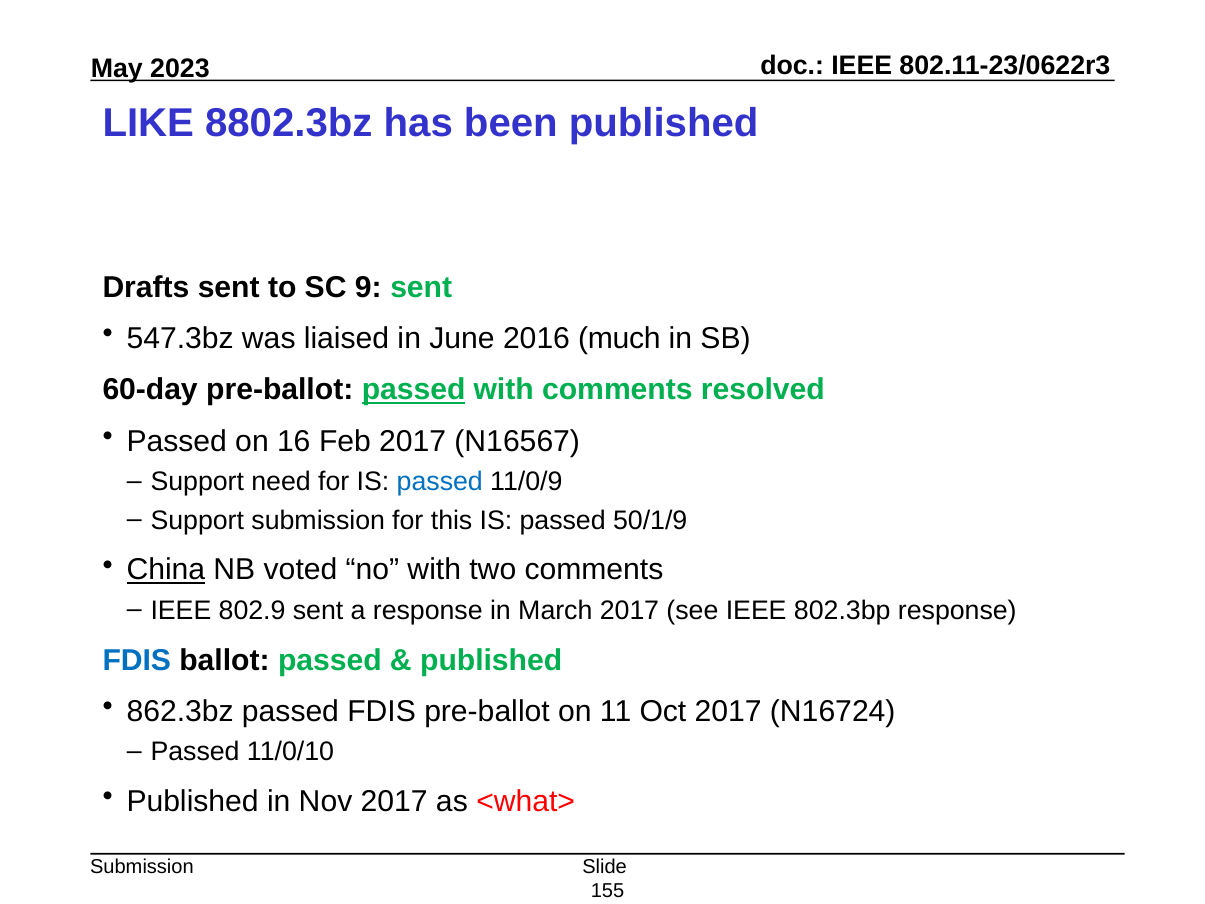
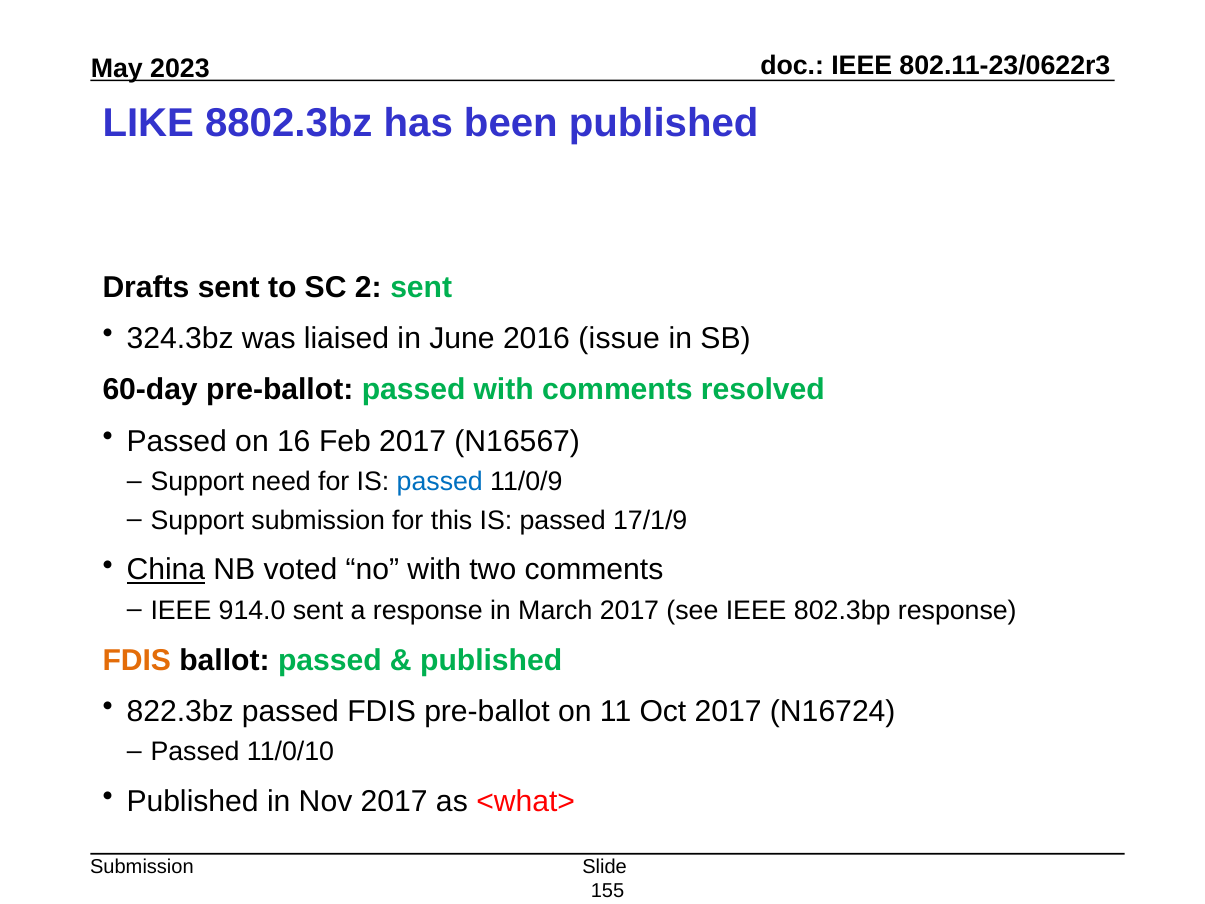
9: 9 -> 2
547.3bz: 547.3bz -> 324.3bz
much: much -> issue
passed at (414, 390) underline: present -> none
50/1/9: 50/1/9 -> 17/1/9
802.9: 802.9 -> 914.0
FDIS at (137, 660) colour: blue -> orange
862.3bz: 862.3bz -> 822.3bz
